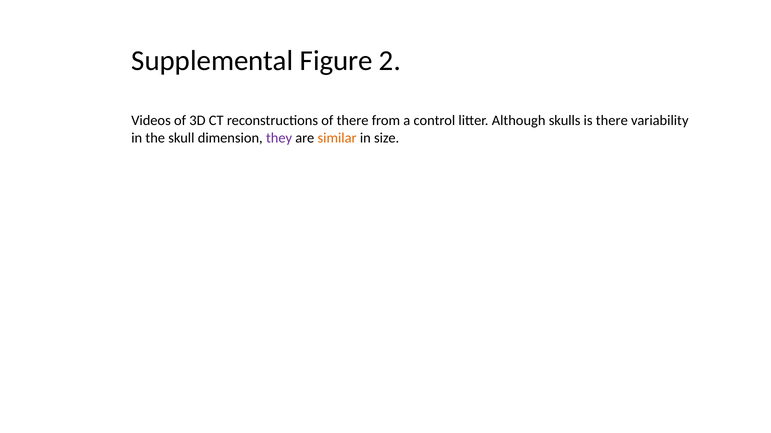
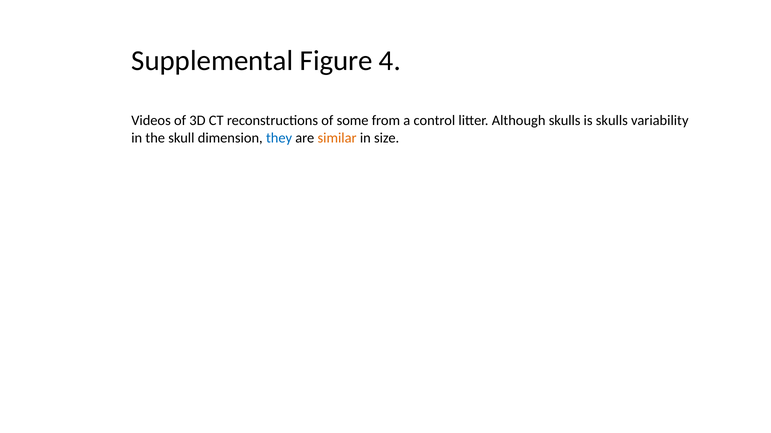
2: 2 -> 4
of there: there -> some
is there: there -> skulls
they colour: purple -> blue
